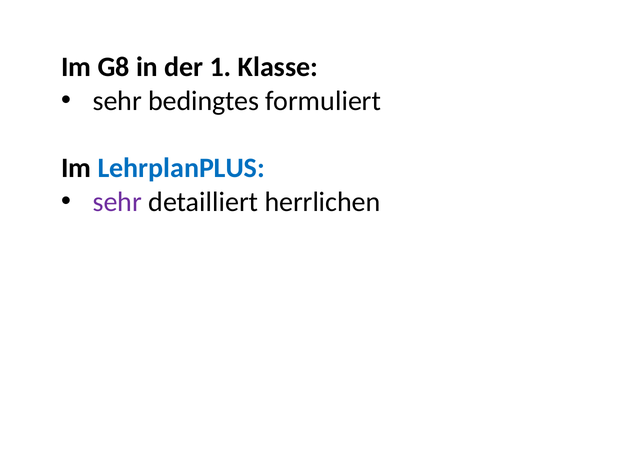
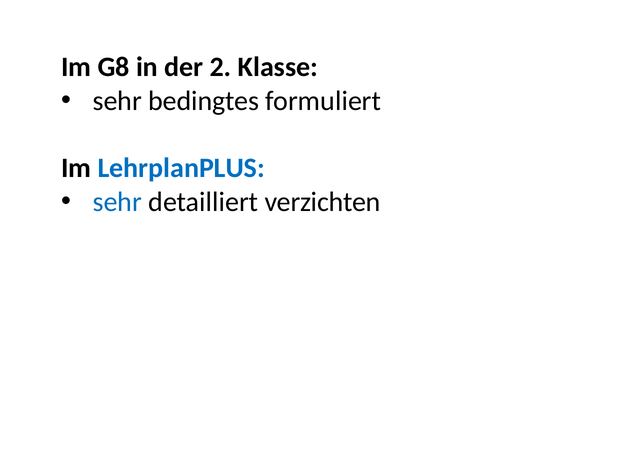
1: 1 -> 2
sehr at (117, 202) colour: purple -> blue
herrlichen: herrlichen -> verzichten
